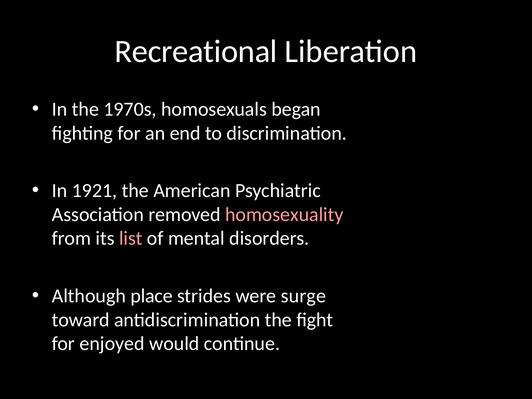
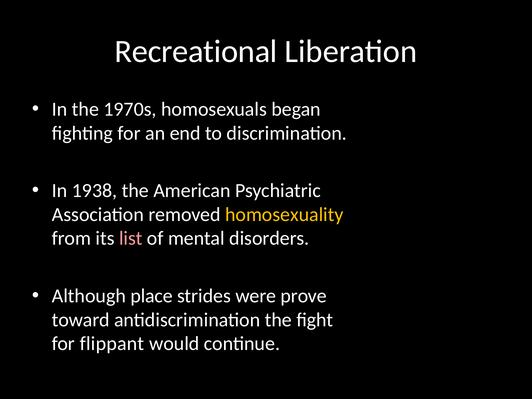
1921: 1921 -> 1938
homosexuality colour: pink -> yellow
surge: surge -> prove
enjoyed: enjoyed -> flippant
